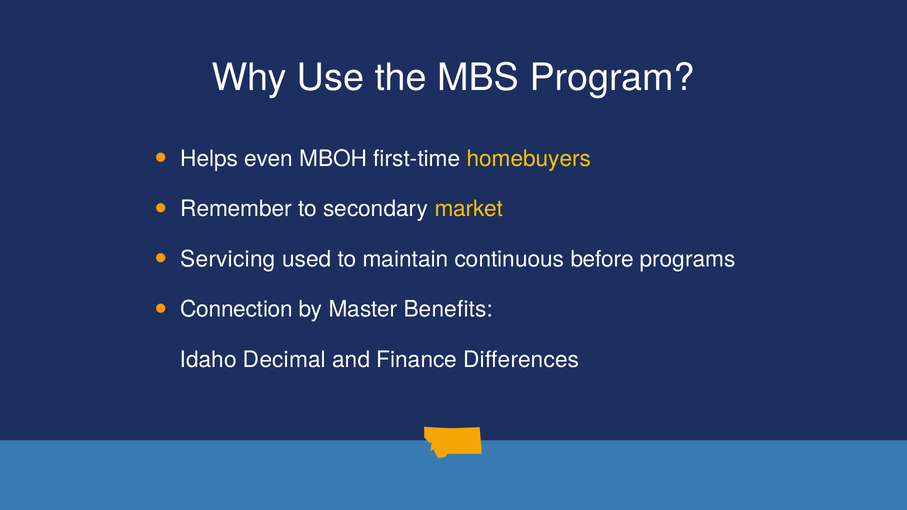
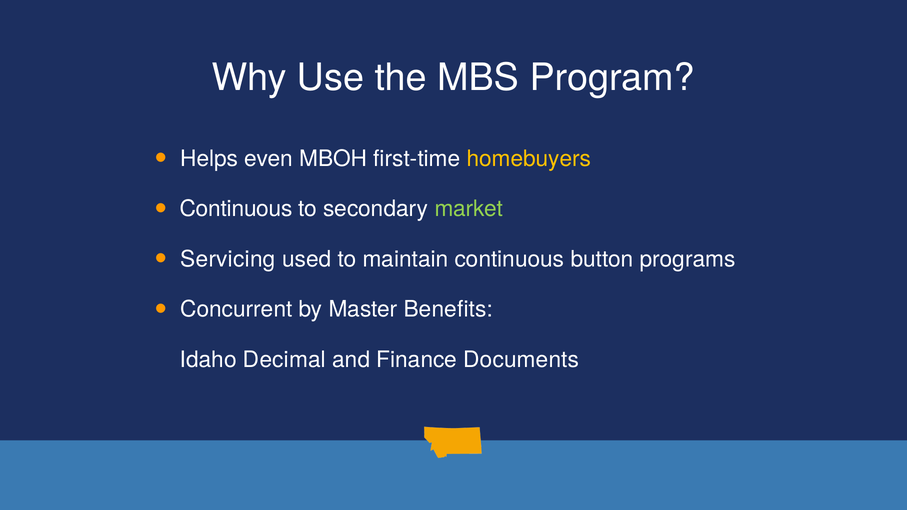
Remember at (236, 209): Remember -> Continuous
market colour: yellow -> light green
before: before -> button
Connection: Connection -> Concurrent
Differences: Differences -> Documents
